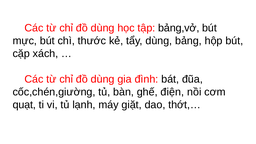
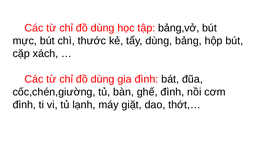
ghế điện: điện -> đình
quạt at (24, 105): quạt -> đình
